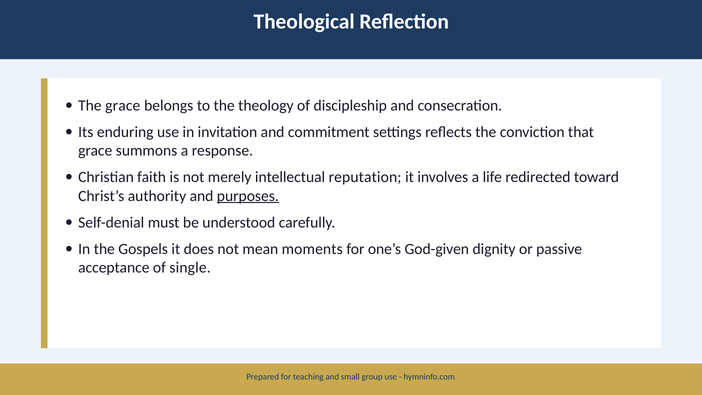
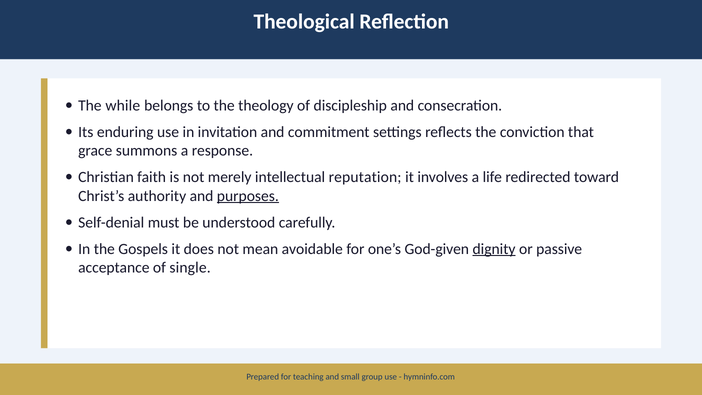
The grace: grace -> while
moments: moments -> avoidable
dignity underline: none -> present
